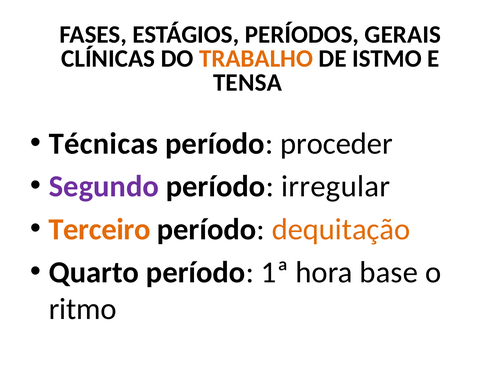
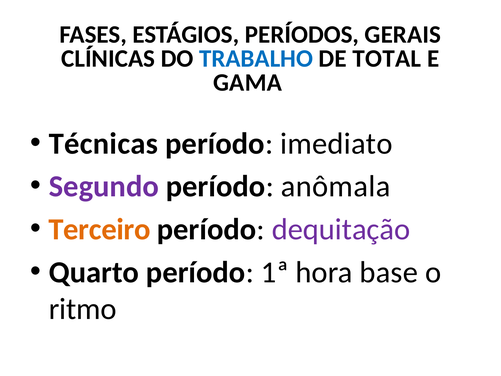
TRABALHO colour: orange -> blue
ISTMO: ISTMO -> TOTAL
TENSA: TENSA -> GAMA
proceder: proceder -> imediato
irregular: irregular -> anômala
dequitação colour: orange -> purple
